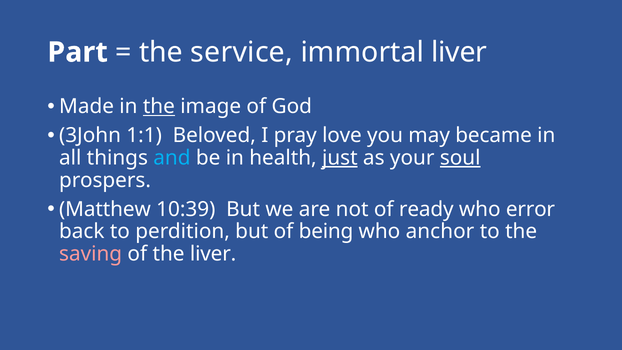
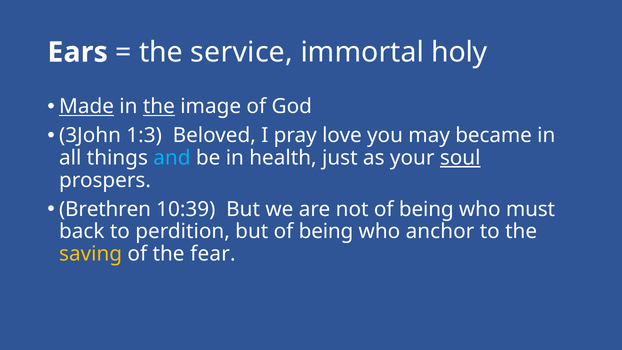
Part: Part -> Ears
immortal liver: liver -> holy
Made underline: none -> present
1:1: 1:1 -> 1:3
just underline: present -> none
Matthew: Matthew -> Brethren
not of ready: ready -> being
error: error -> must
saving colour: pink -> yellow
the liver: liver -> fear
